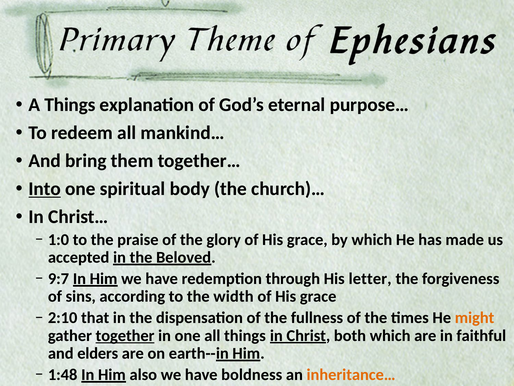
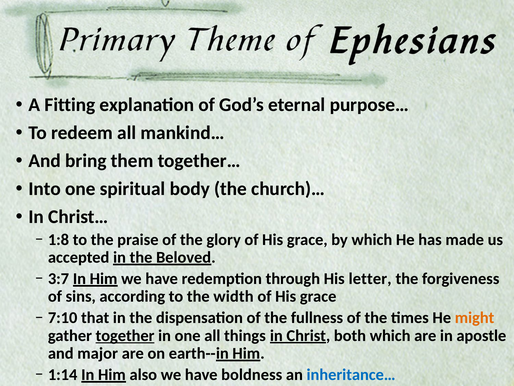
A Things: Things -> Fitting
Into underline: present -> none
1:0: 1:0 -> 1:8
9:7: 9:7 -> 3:7
2:10: 2:10 -> 7:10
faithful: faithful -> apostle
elders: elders -> major
1:48: 1:48 -> 1:14
inheritance… colour: orange -> blue
